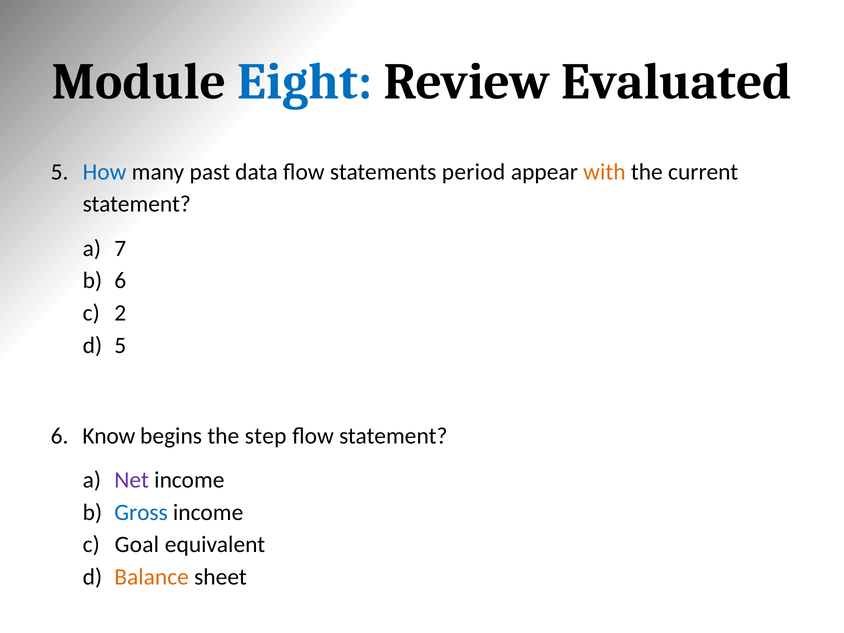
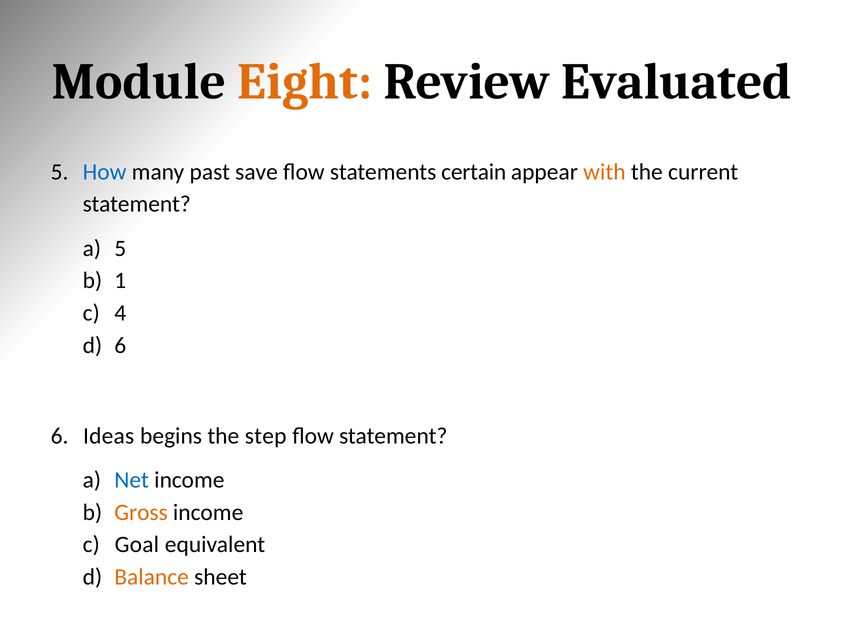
Eight colour: blue -> orange
data: data -> save
period: period -> certain
7 at (120, 248): 7 -> 5
6 at (120, 281): 6 -> 1
2: 2 -> 4
5 at (120, 345): 5 -> 6
Know: Know -> Ideas
Net colour: purple -> blue
Gross colour: blue -> orange
